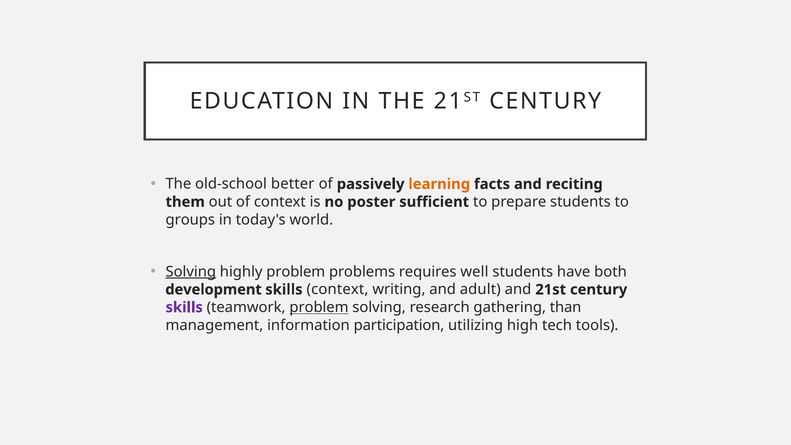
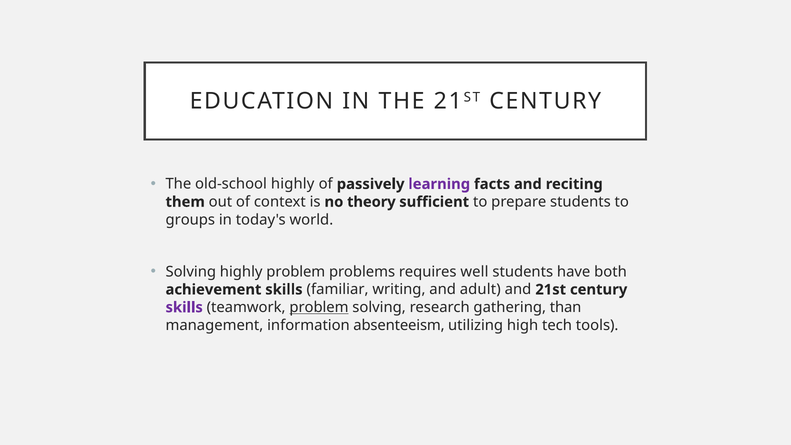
old-school better: better -> highly
learning colour: orange -> purple
poster: poster -> theory
Solving at (191, 272) underline: present -> none
development: development -> achievement
skills context: context -> familiar
participation: participation -> absenteeism
